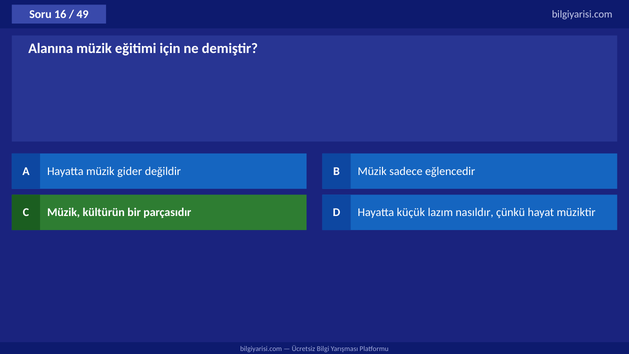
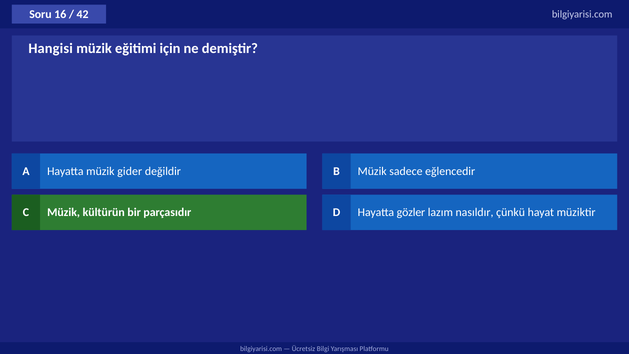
49: 49 -> 42
Alanına: Alanına -> Hangisi
küçük: küçük -> gözler
